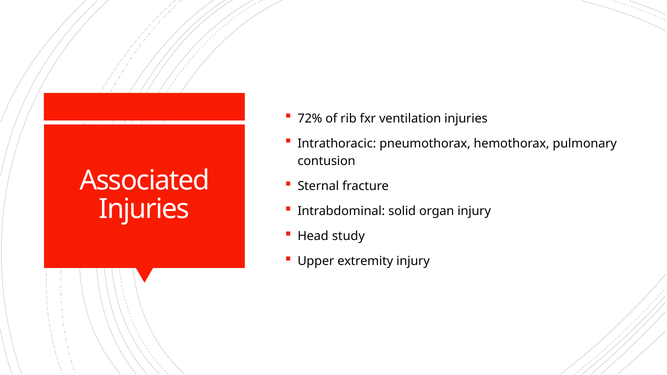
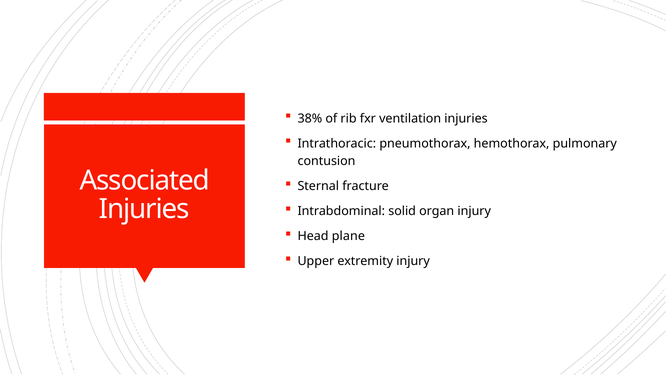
72%: 72% -> 38%
study: study -> plane
